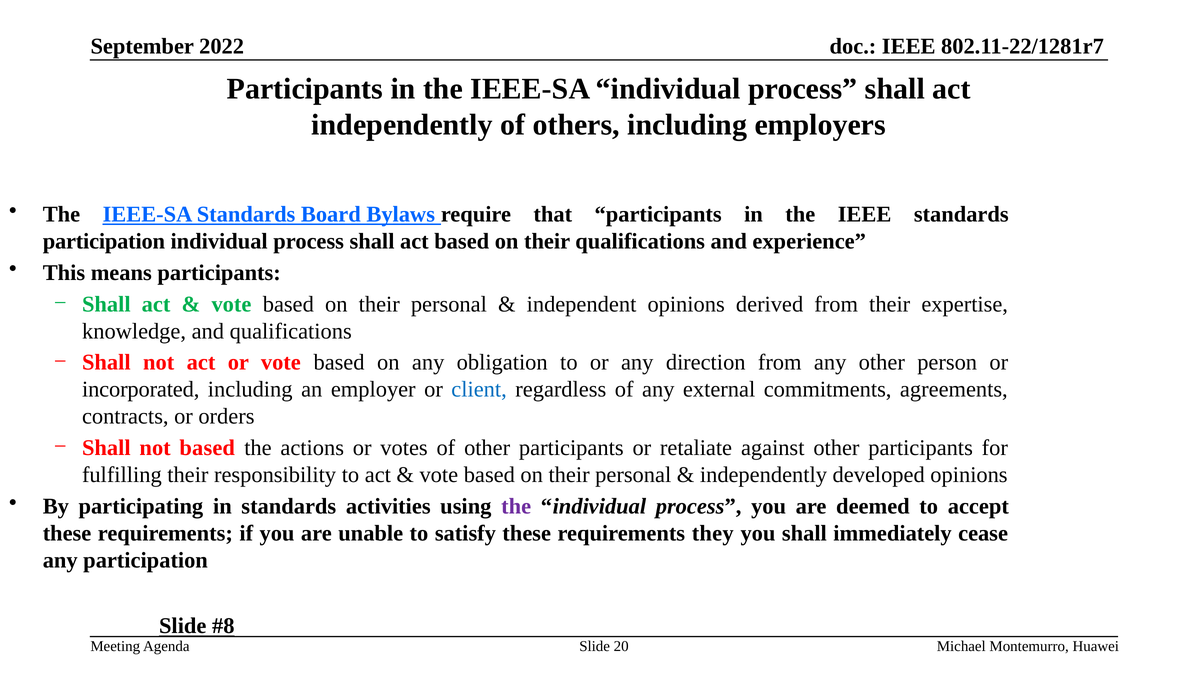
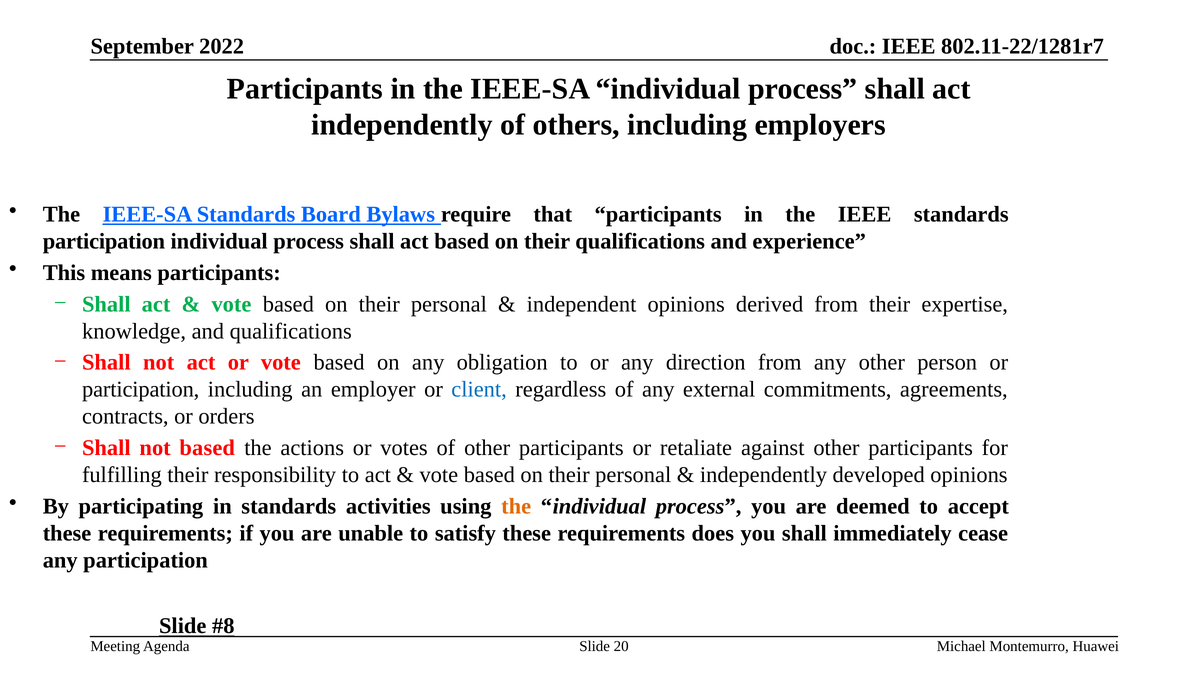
incorporated at (141, 389): incorporated -> participation
the at (516, 506) colour: purple -> orange
they: they -> does
